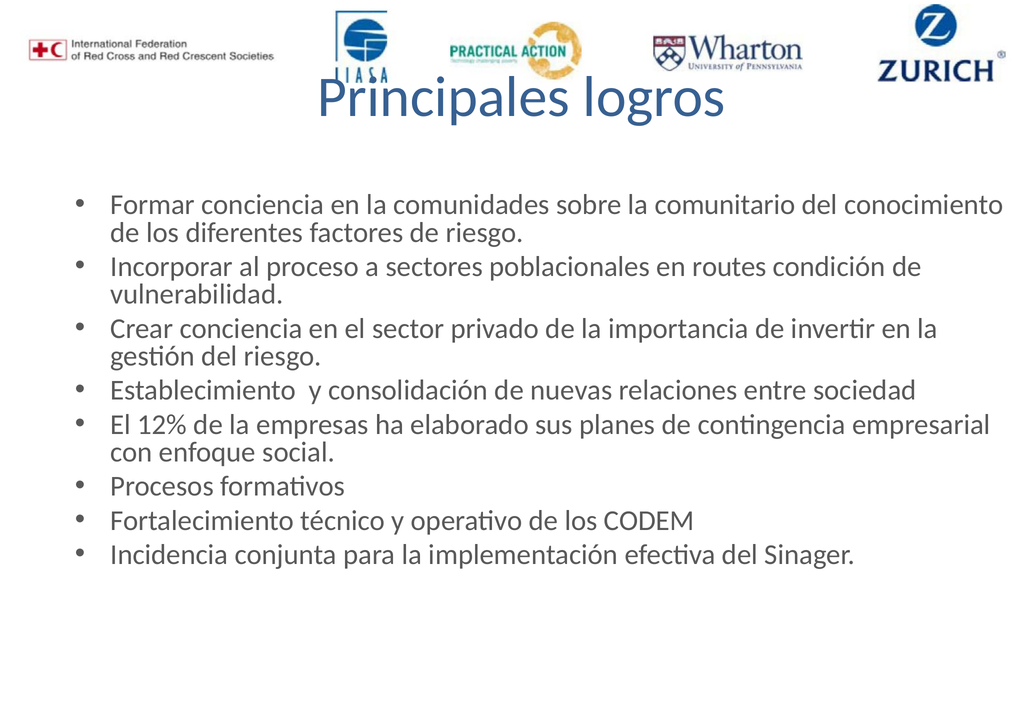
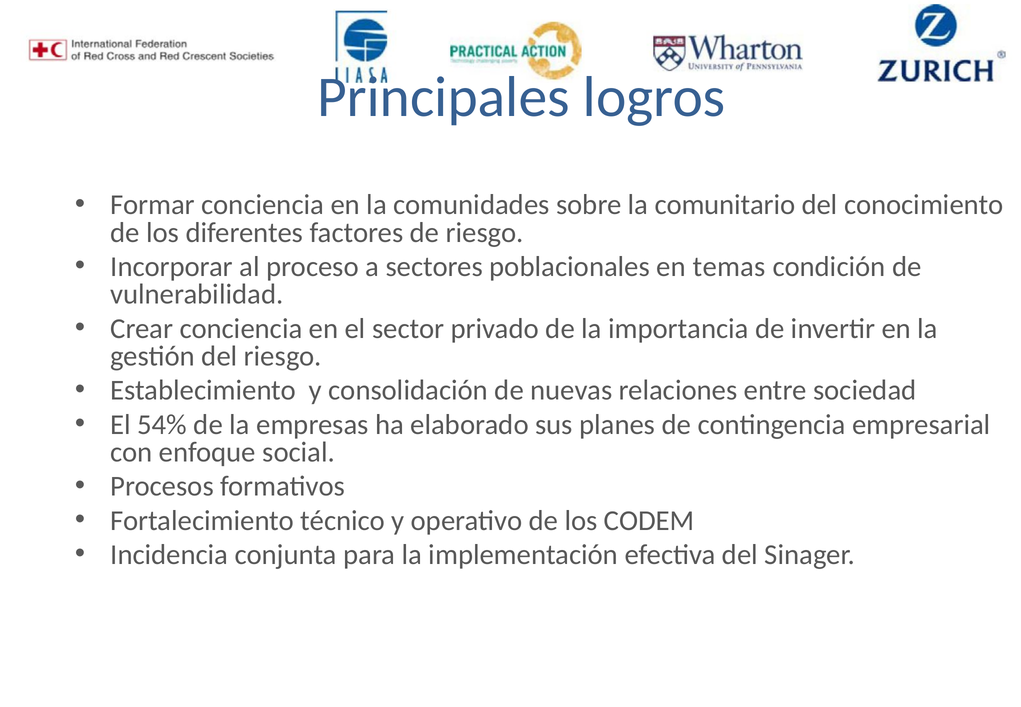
routes: routes -> temas
12%: 12% -> 54%
